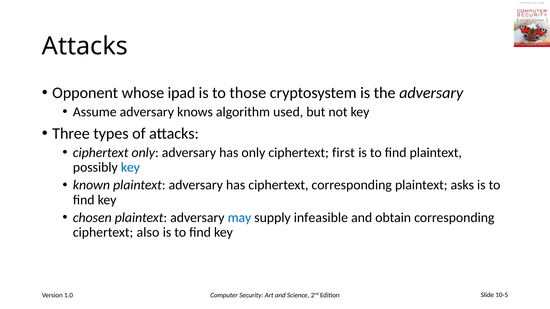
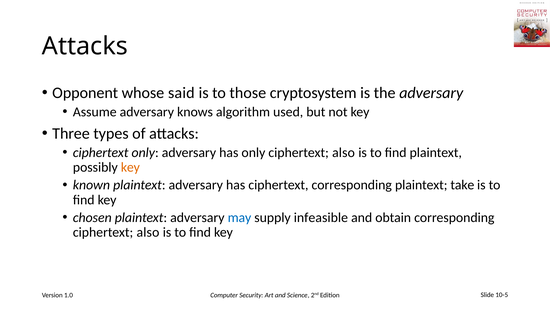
ipad: ipad -> said
only ciphertext first: first -> also
key at (130, 168) colour: blue -> orange
asks: asks -> take
